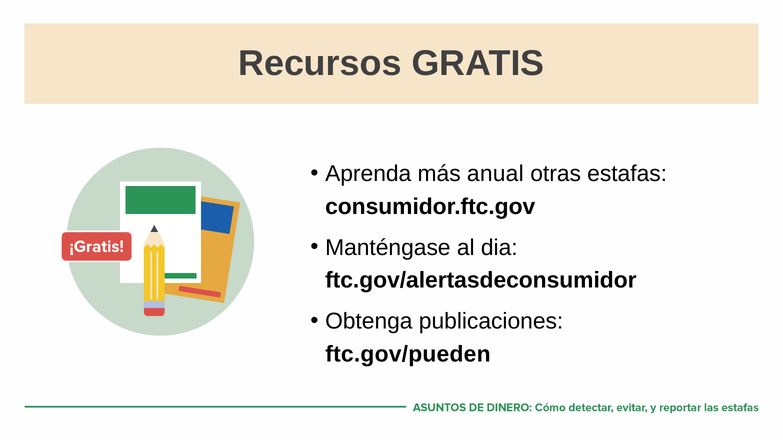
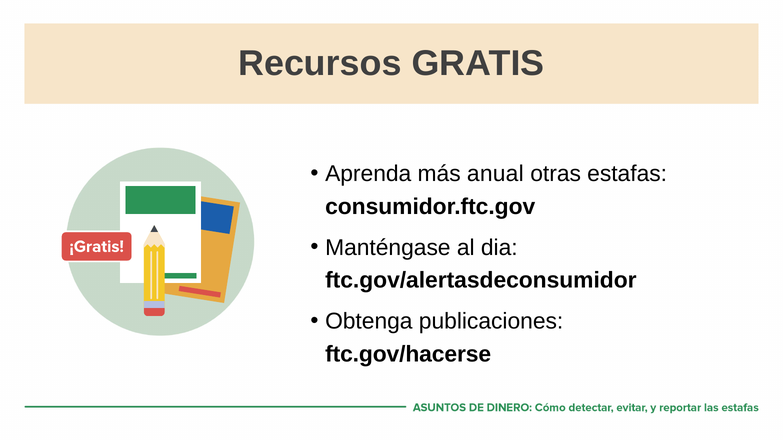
ftc.gov/pueden: ftc.gov/pueden -> ftc.gov/hacerse
